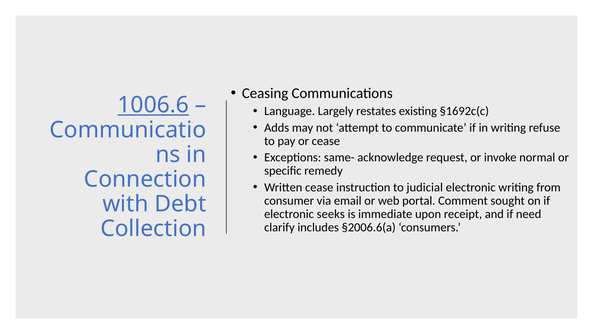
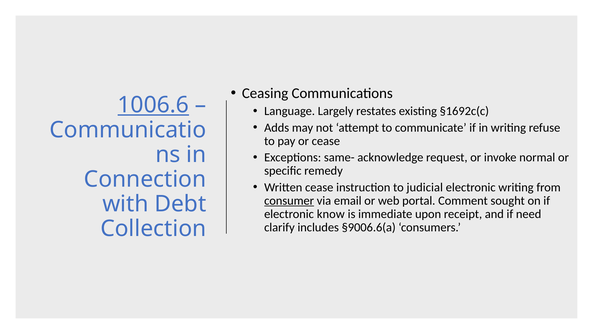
consumer underline: none -> present
seeks: seeks -> know
§2006.6(a: §2006.6(a -> §9006.6(a
